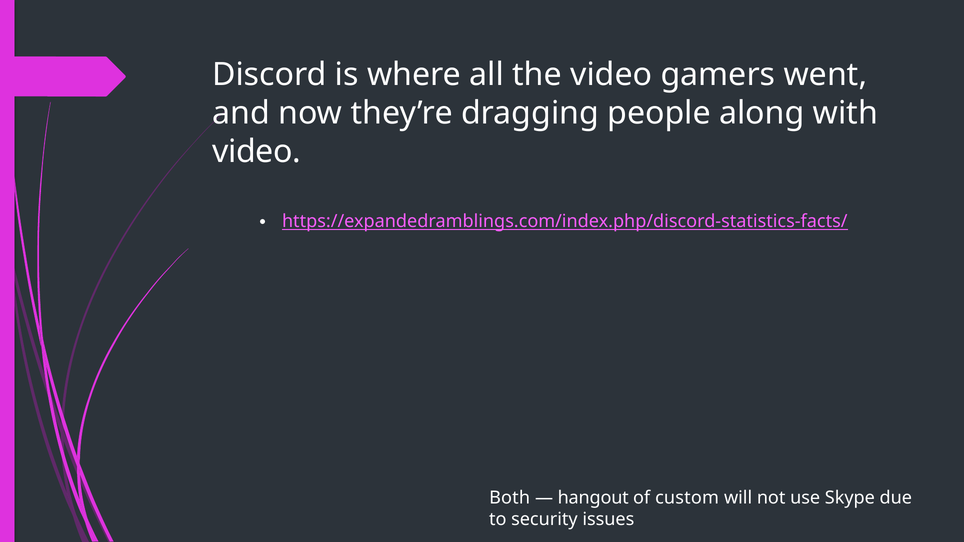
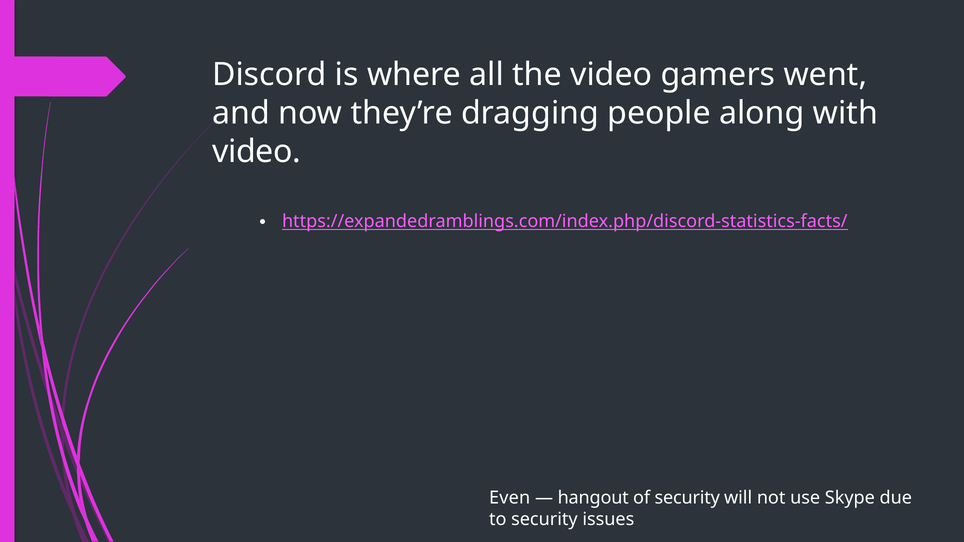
Both: Both -> Even
of custom: custom -> security
